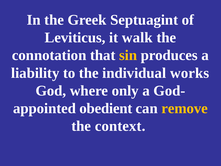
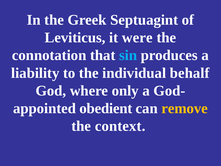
walk: walk -> were
sin colour: yellow -> light blue
works: works -> behalf
